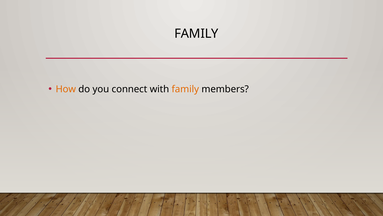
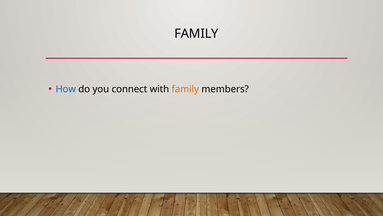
How colour: orange -> blue
